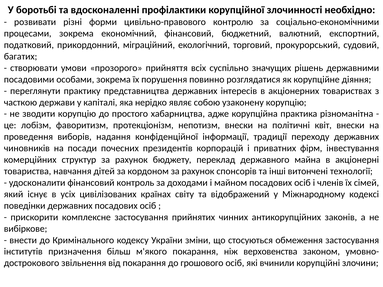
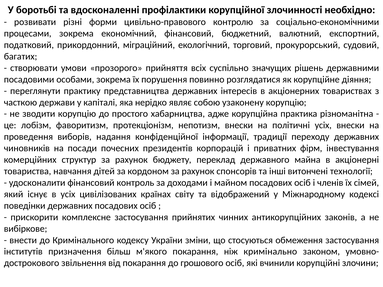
політичні квіт: квіт -> усіх
верховенства: верховенства -> кримінально
